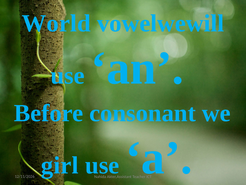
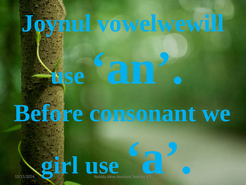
World: World -> Joynul
